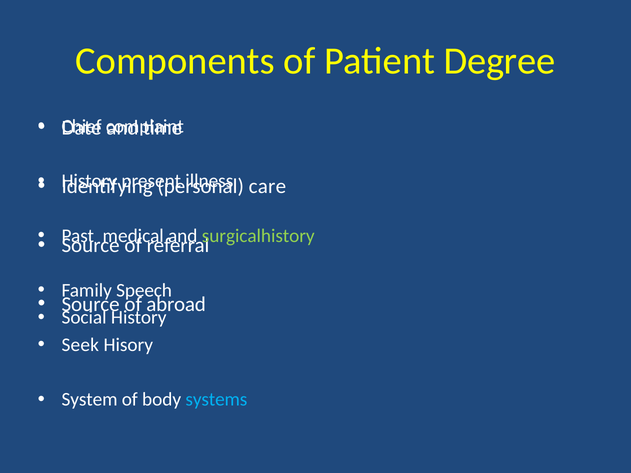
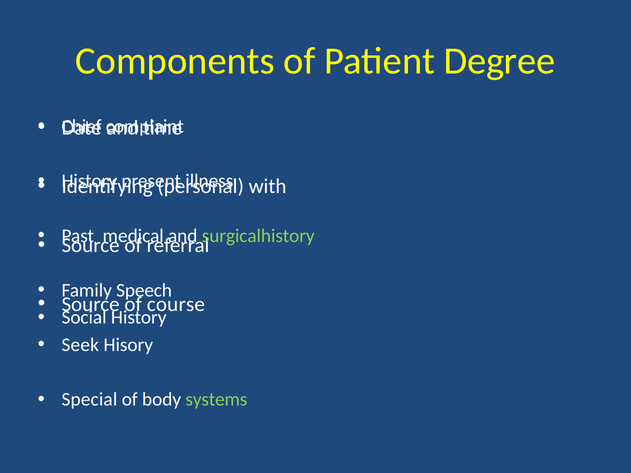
care: care -> with
abroad: abroad -> course
System: System -> Special
systems colour: light blue -> light green
